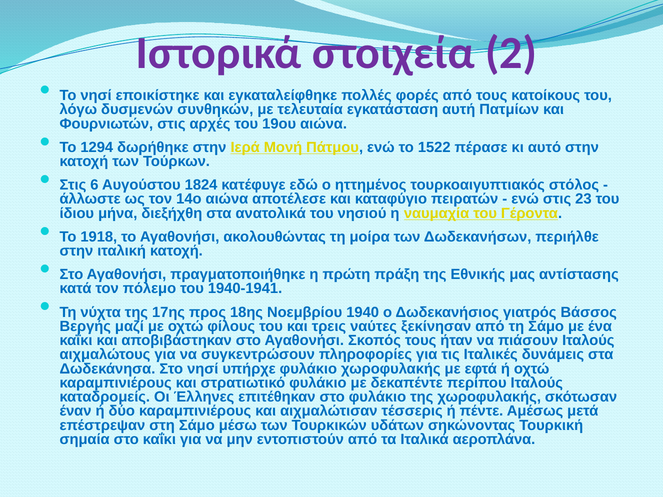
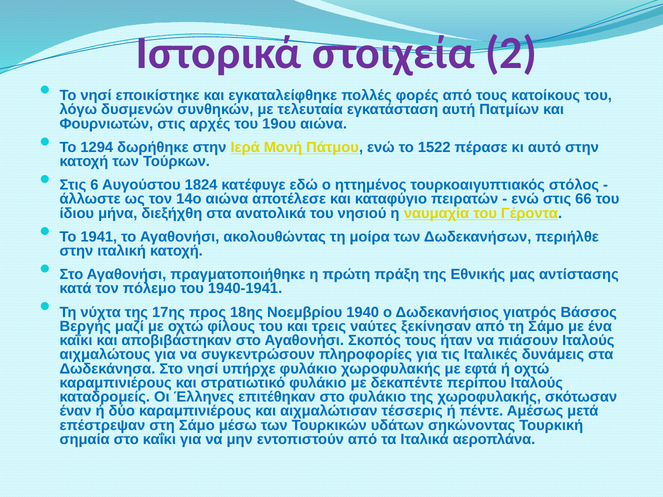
23: 23 -> 66
1918: 1918 -> 1941
